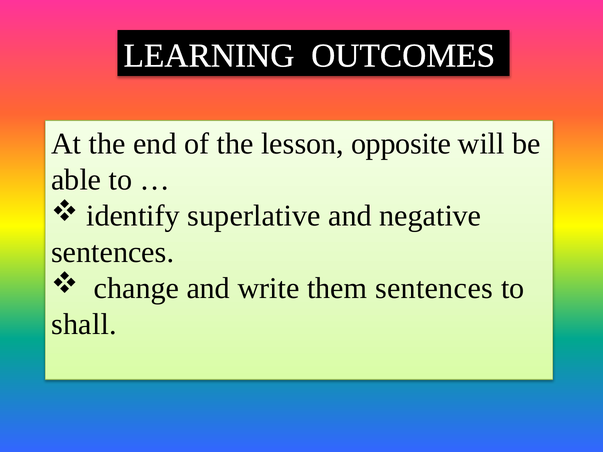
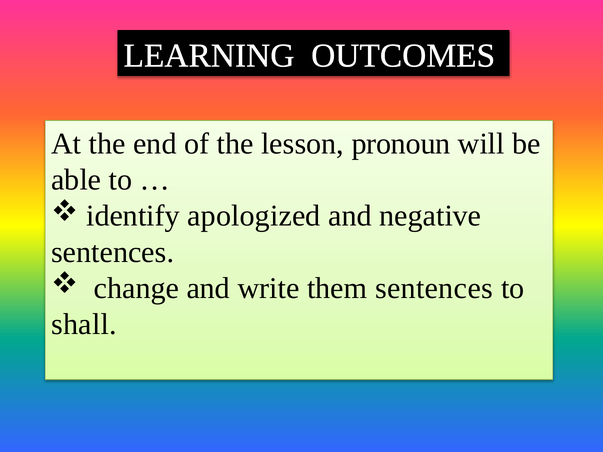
opposite: opposite -> pronoun
superlative: superlative -> apologized
